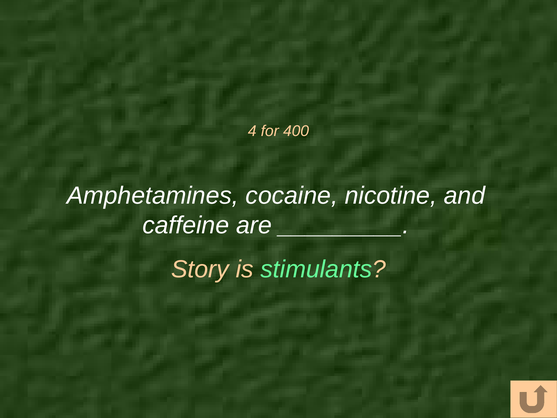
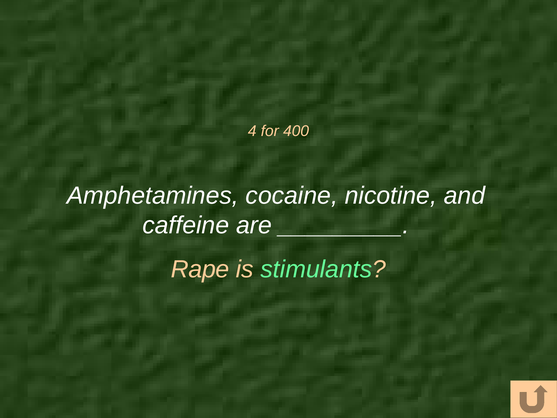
Story: Story -> Rape
